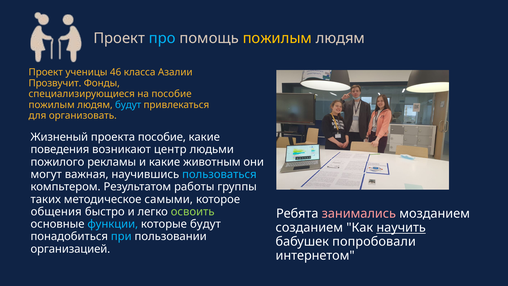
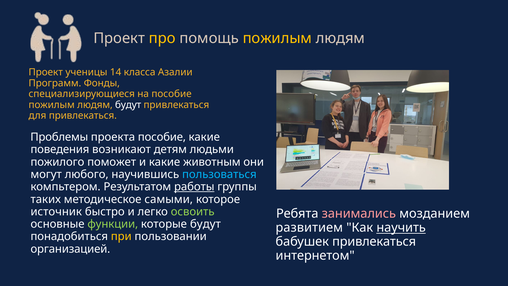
про colour: light blue -> yellow
46: 46 -> 14
Прозвучит: Прозвучит -> Программ
будут at (128, 105) colour: light blue -> white
для организовать: организовать -> привлекаться
Жизненый: Жизненый -> Проблемы
центр: центр -> детям
рекламы: рекламы -> поможет
важная: важная -> любого
работы underline: none -> present
общения: общения -> источник
функции colour: light blue -> light green
созданием: созданием -> развитием
при colour: light blue -> yellow
бабушек попробовали: попробовали -> привлекаться
